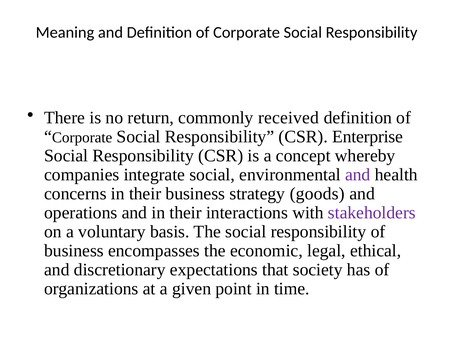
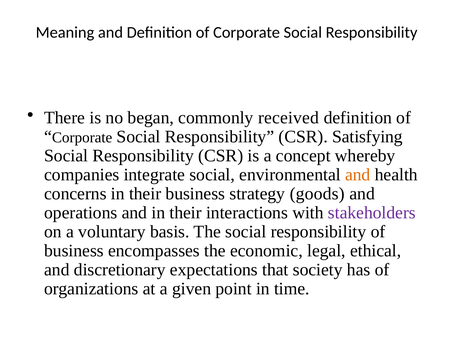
return: return -> began
Enterprise: Enterprise -> Satisfying
and at (358, 175) colour: purple -> orange
